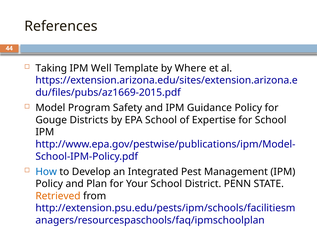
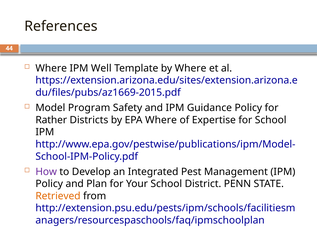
Taking at (51, 68): Taking -> Where
Gouge: Gouge -> Rather
EPA School: School -> Where
How colour: blue -> purple
